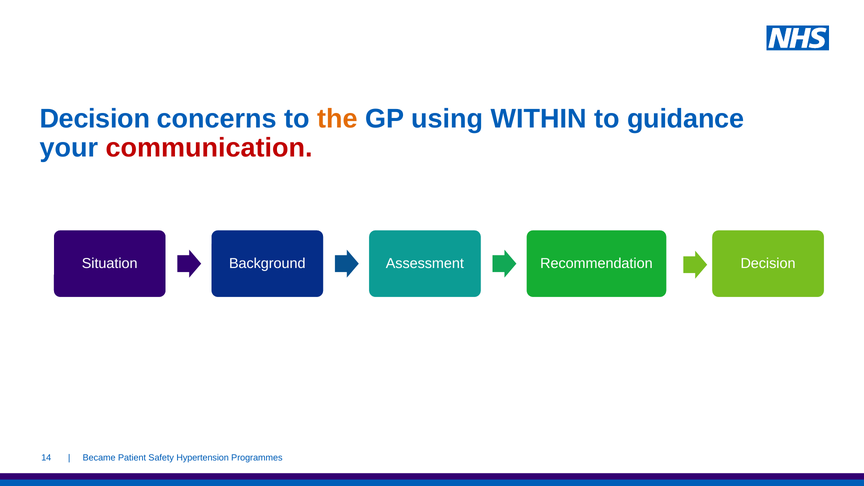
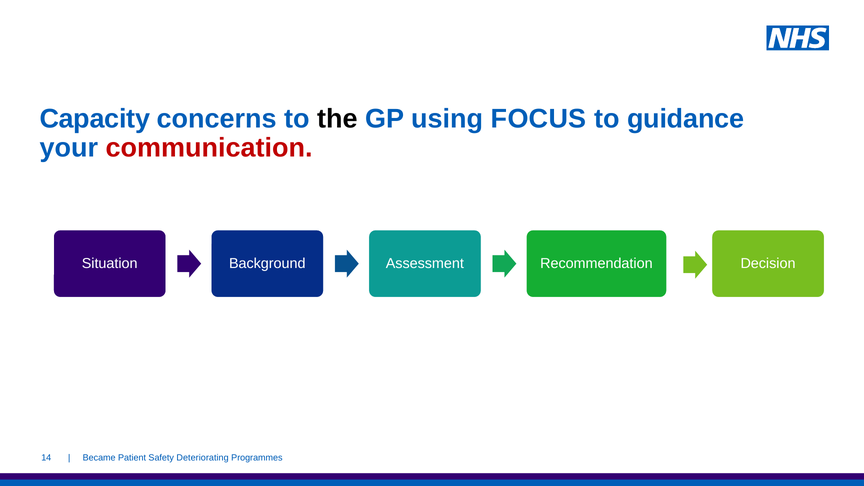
Decision at (95, 119): Decision -> Capacity
the colour: orange -> black
WITHIN: WITHIN -> FOCUS
Hypertension: Hypertension -> Deteriorating
